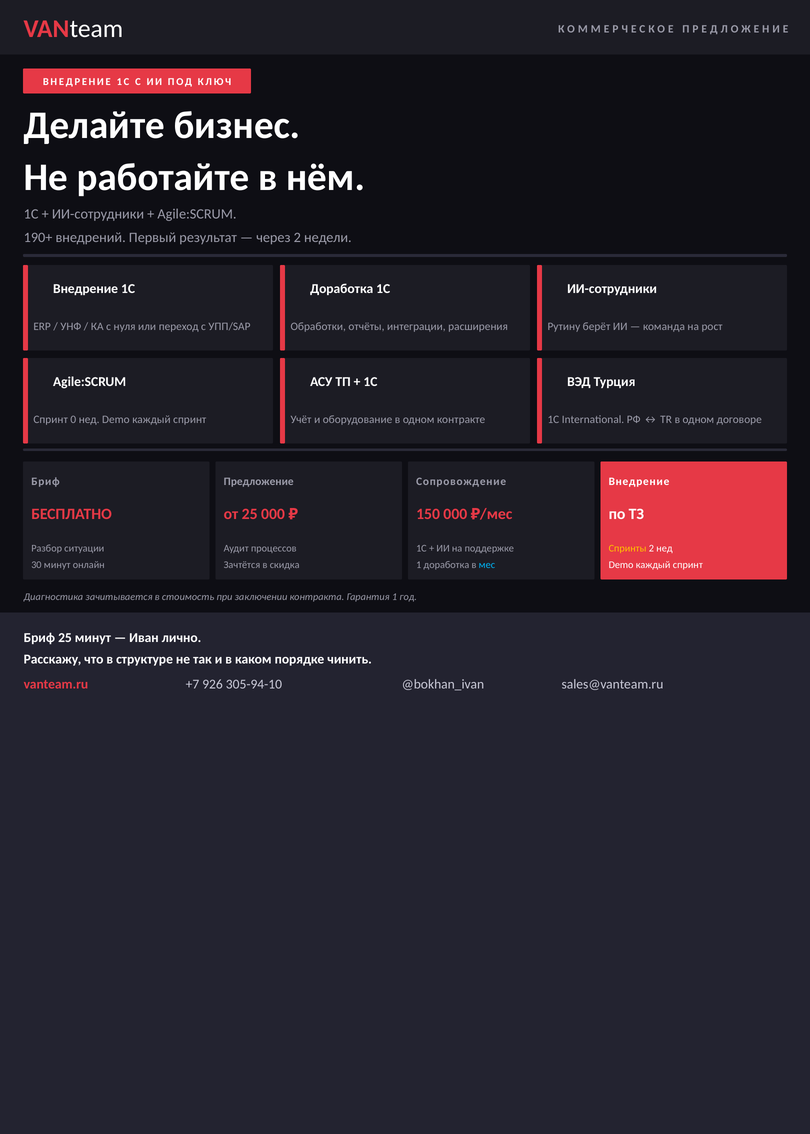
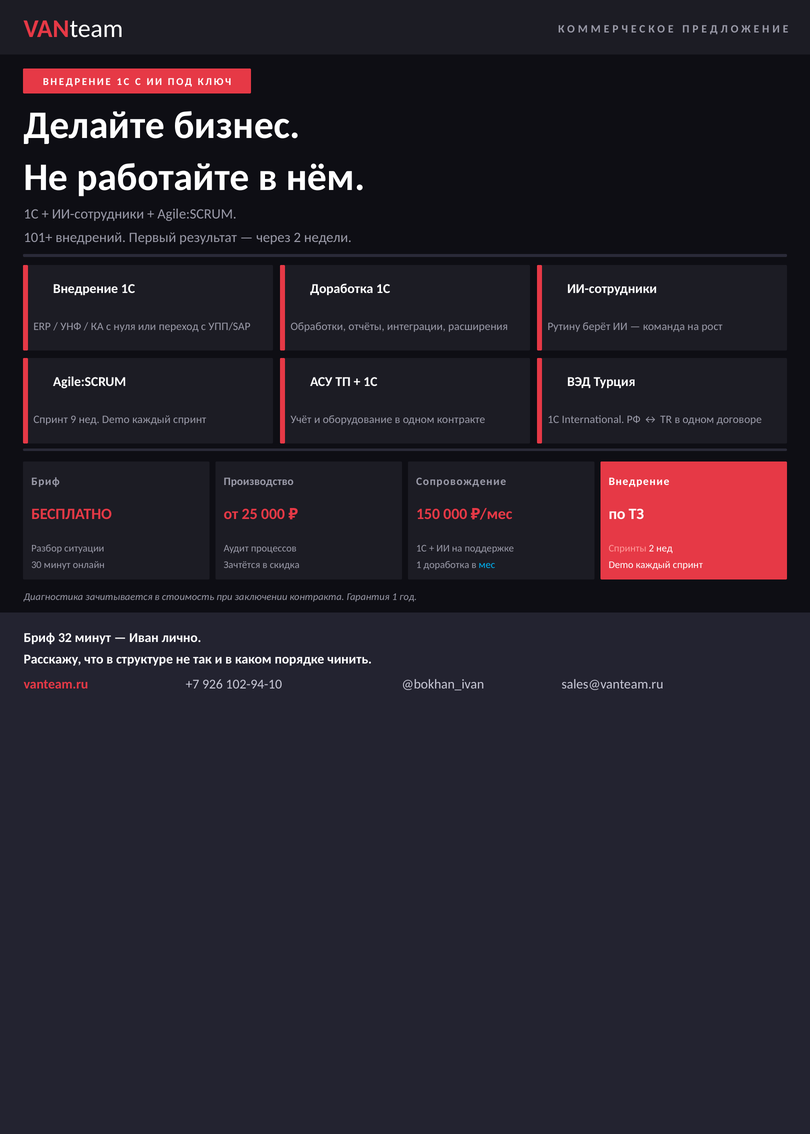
190+: 190+ -> 101+
0: 0 -> 9
Предложение: Предложение -> Производство
Спринты colour: yellow -> pink
Бриф 25: 25 -> 32
305-94-10: 305-94-10 -> 102-94-10
